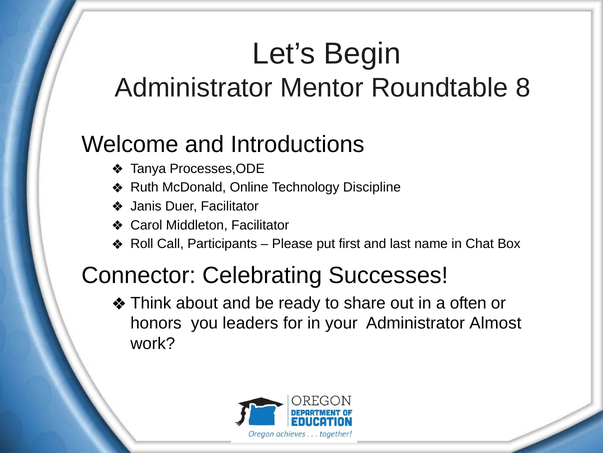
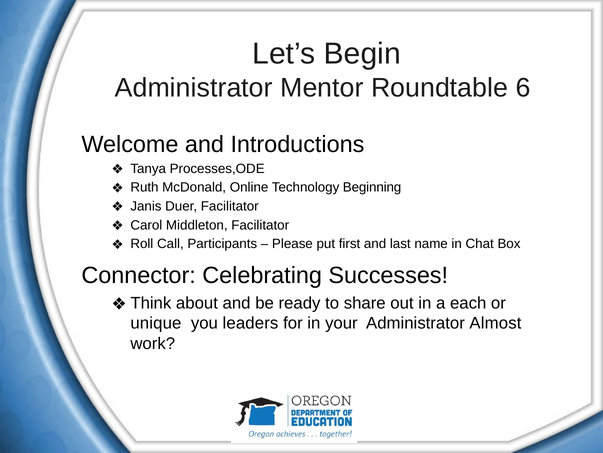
8: 8 -> 6
Discipline: Discipline -> Beginning
often: often -> each
honors: honors -> unique
